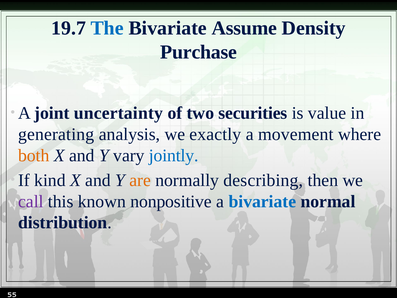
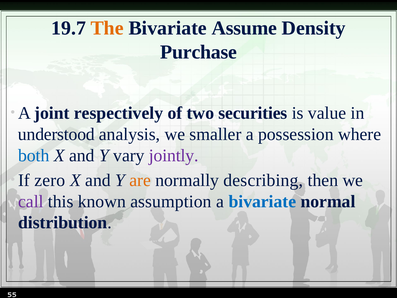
The colour: blue -> orange
uncertainty: uncertainty -> respectively
generating: generating -> understood
exactly: exactly -> smaller
movement: movement -> possession
both colour: orange -> blue
jointly colour: blue -> purple
kind: kind -> zero
nonpositive: nonpositive -> assumption
